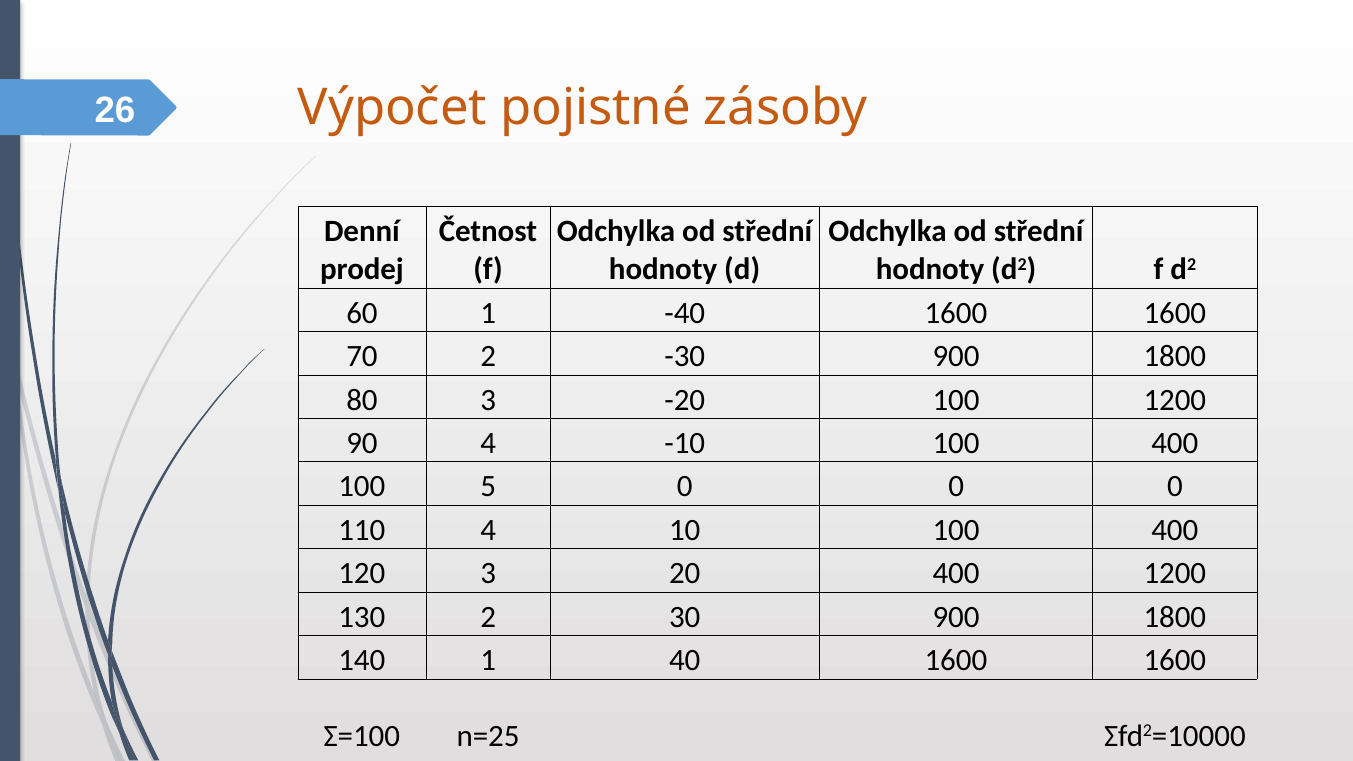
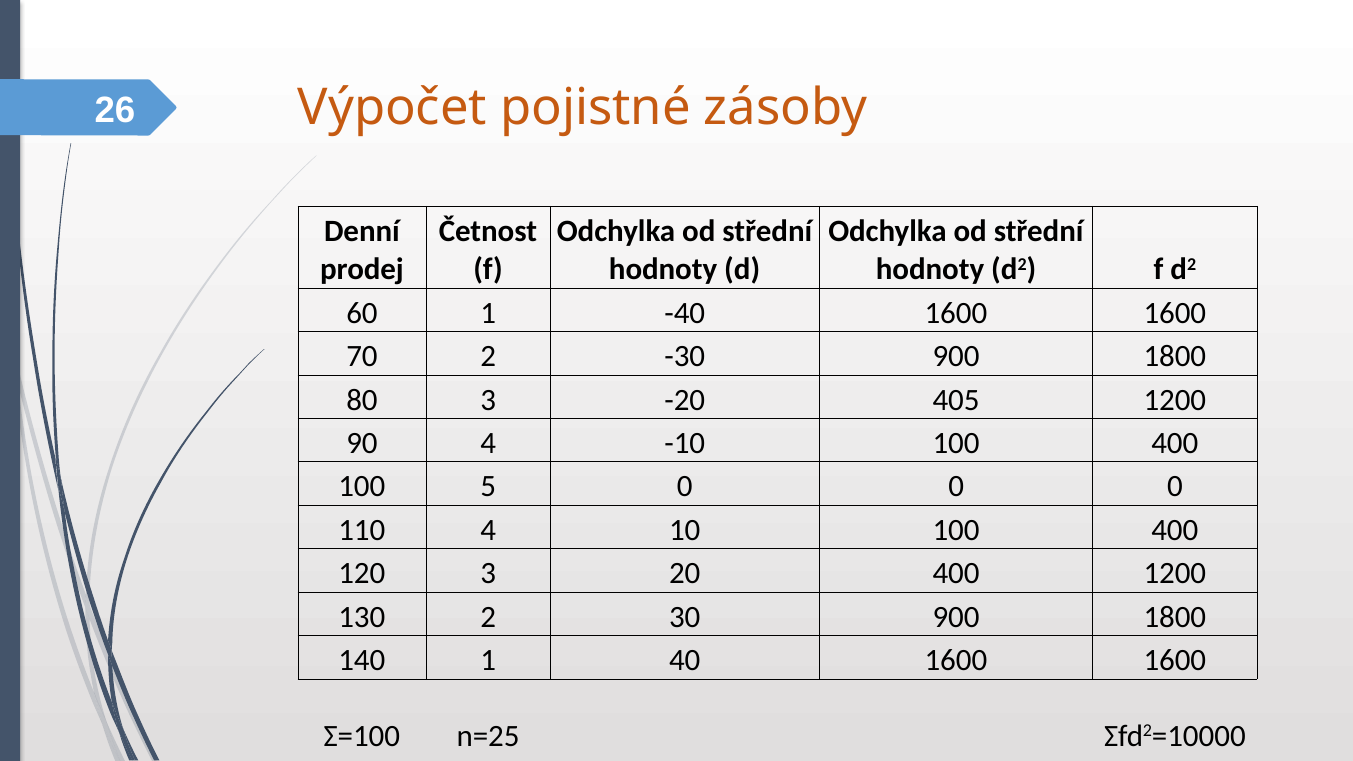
-20 100: 100 -> 405
